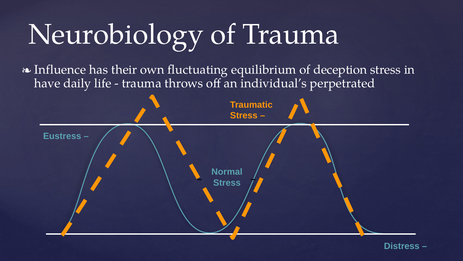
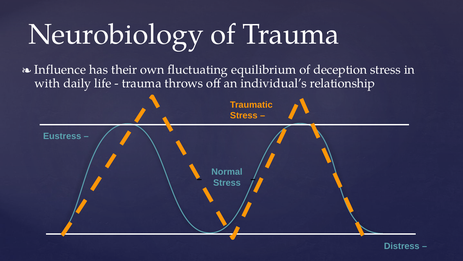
have: have -> with
perpetrated: perpetrated -> relationship
